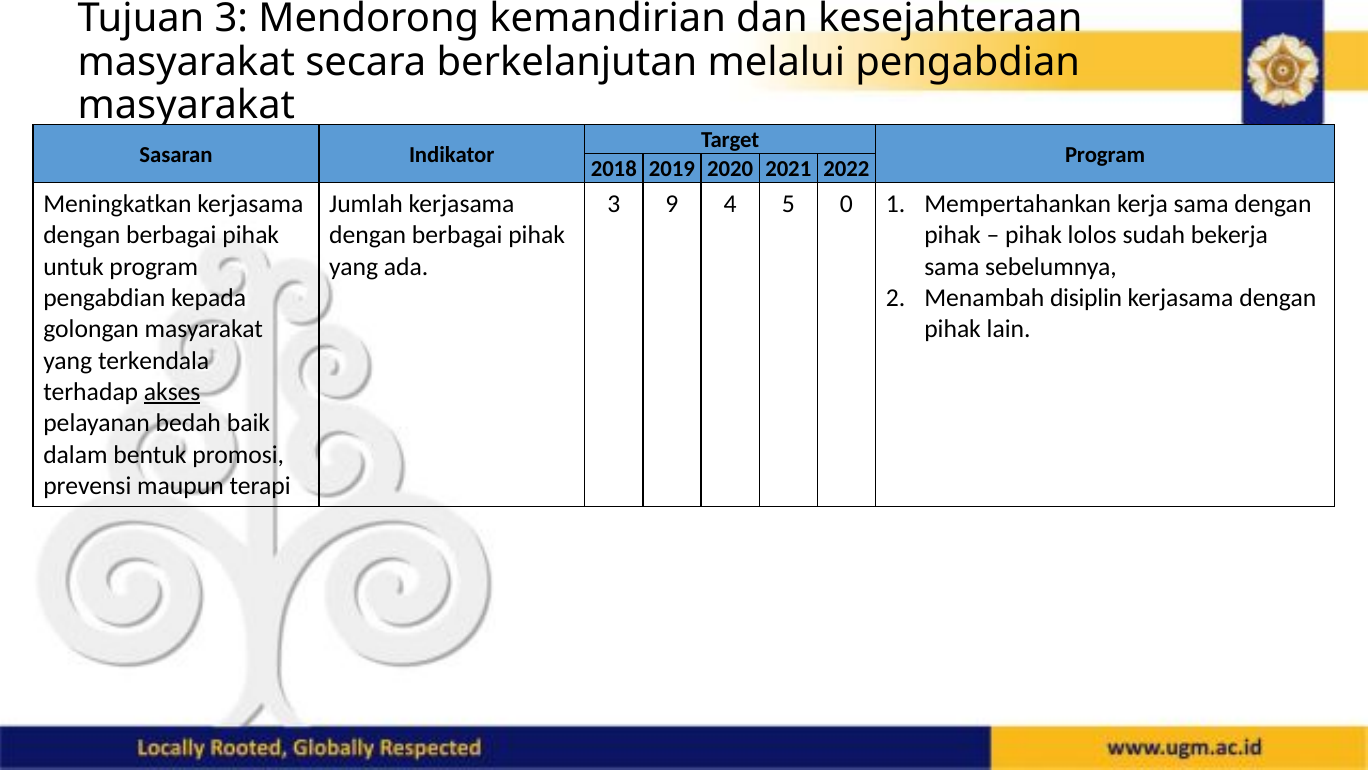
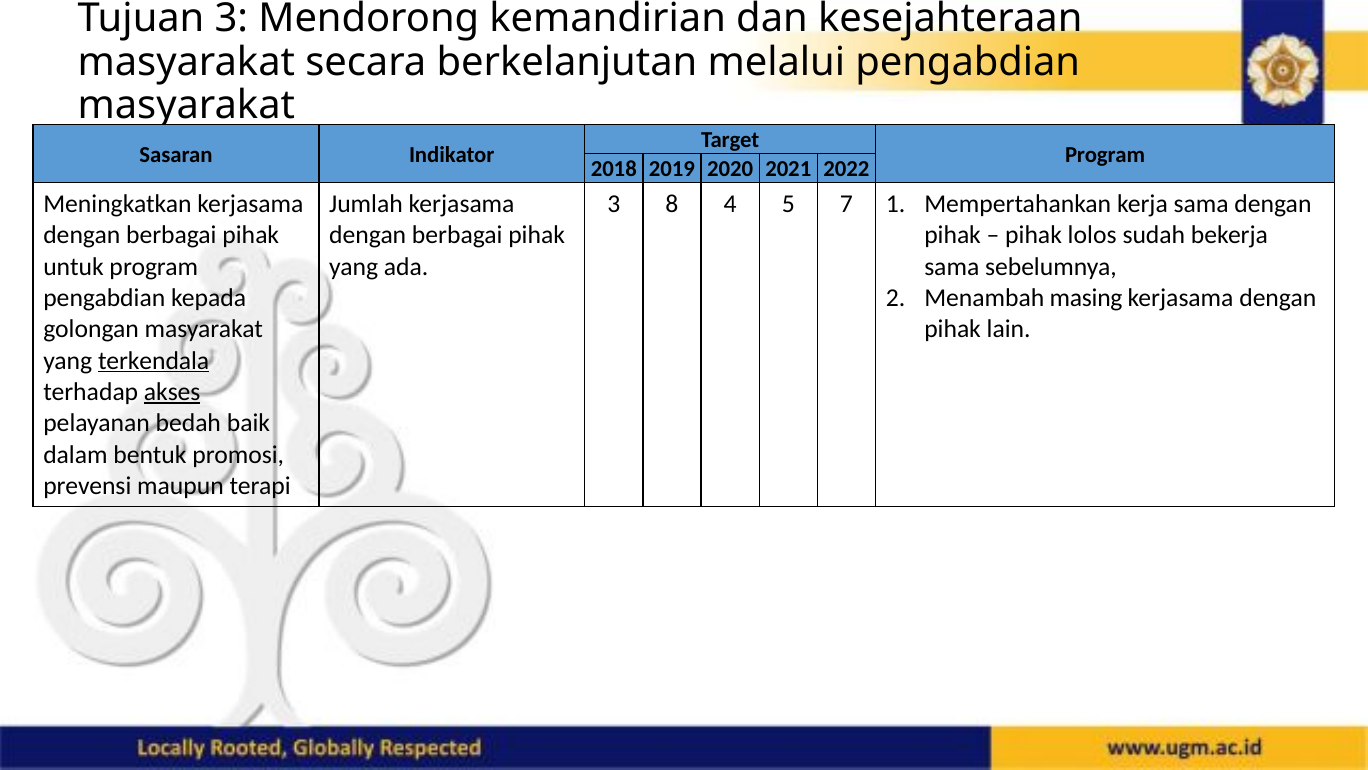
9: 9 -> 8
0: 0 -> 7
disiplin: disiplin -> masing
terkendala underline: none -> present
